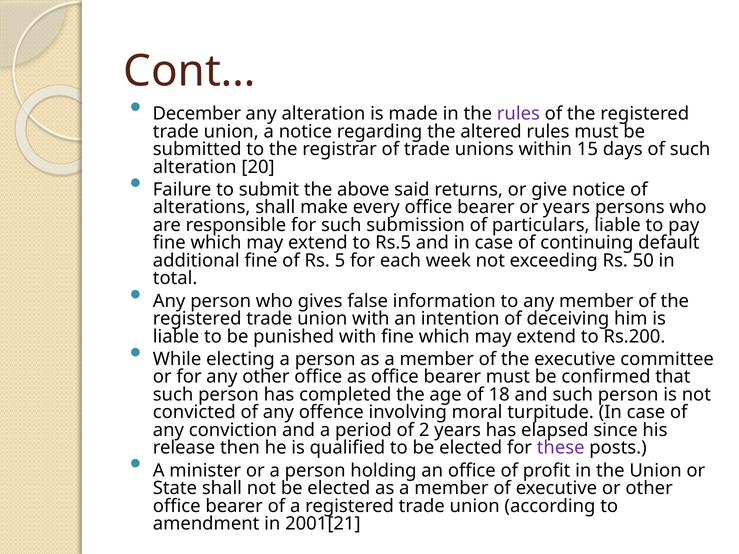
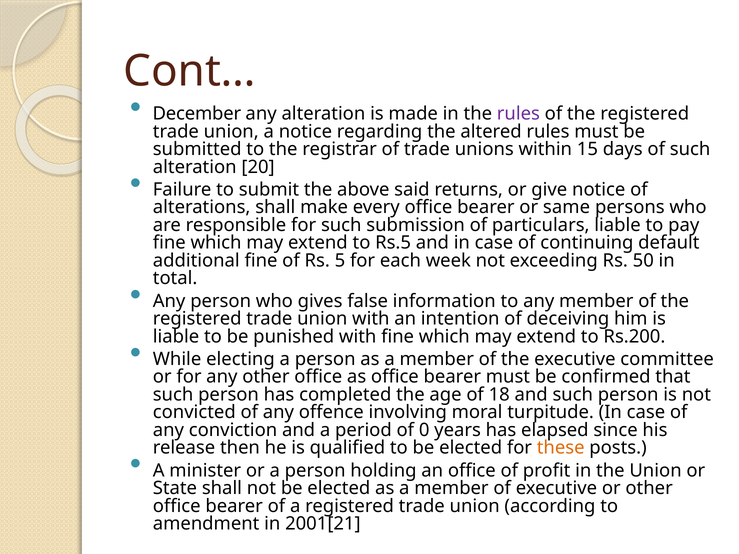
or years: years -> same
2: 2 -> 0
these colour: purple -> orange
